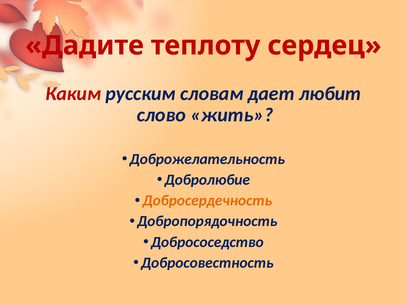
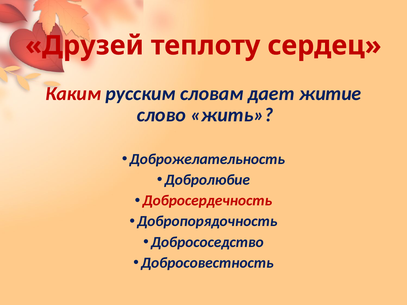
Дадите: Дадите -> Друзей
любит: любит -> житие
Добросердечность colour: orange -> red
